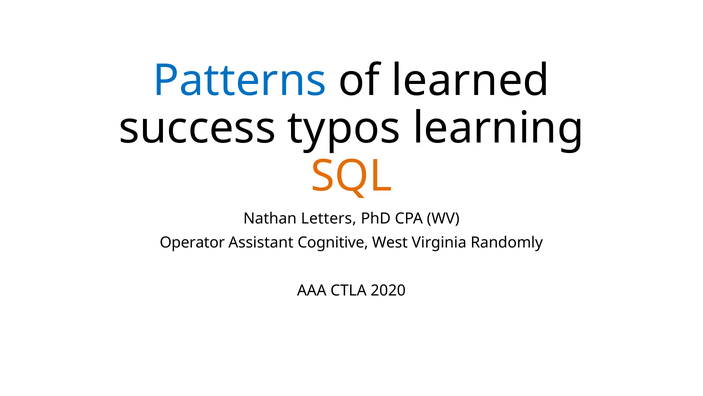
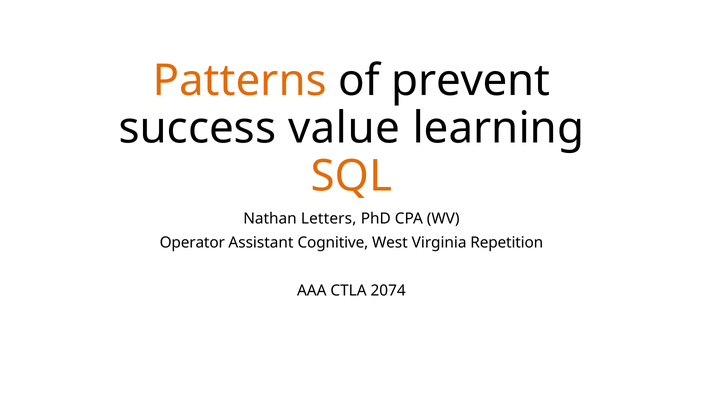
Patterns colour: blue -> orange
learned: learned -> prevent
typos: typos -> value
Randomly: Randomly -> Repetition
2020: 2020 -> 2074
